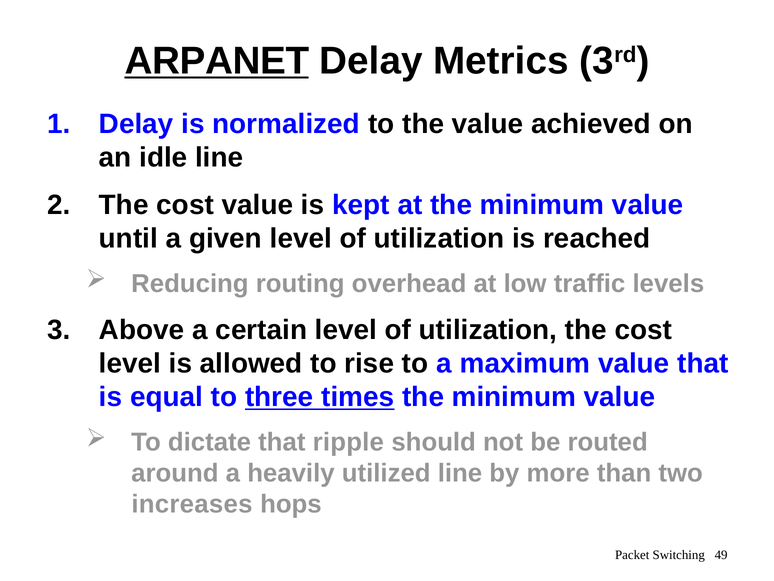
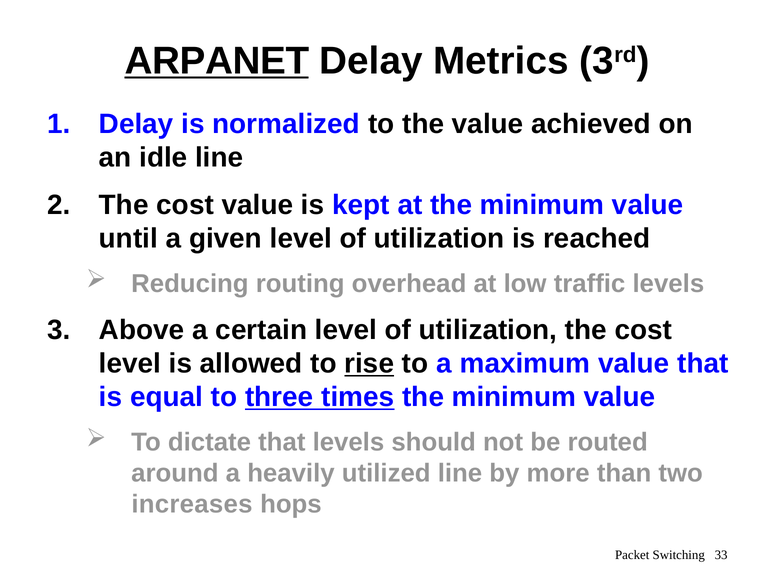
rise underline: none -> present
that ripple: ripple -> levels
49: 49 -> 33
